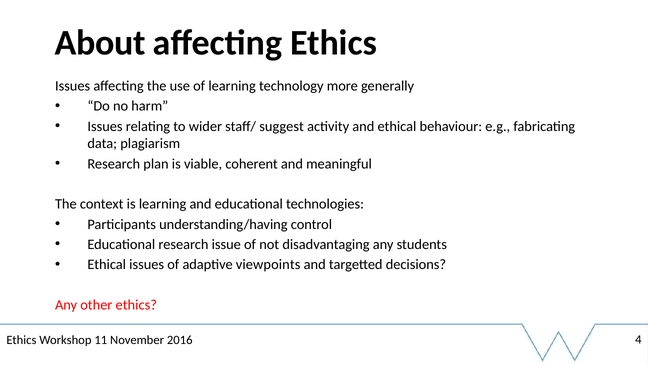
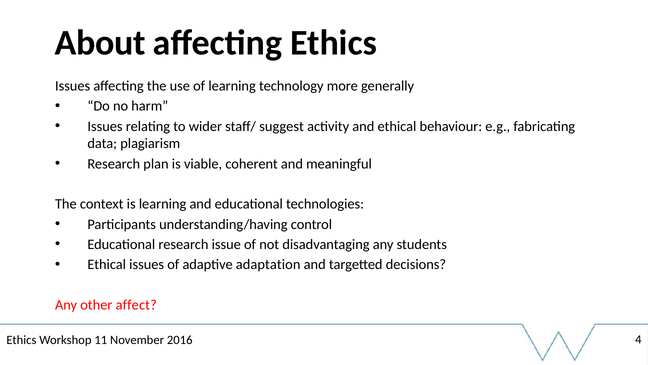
viewpoints: viewpoints -> adaptation
other ethics: ethics -> affect
